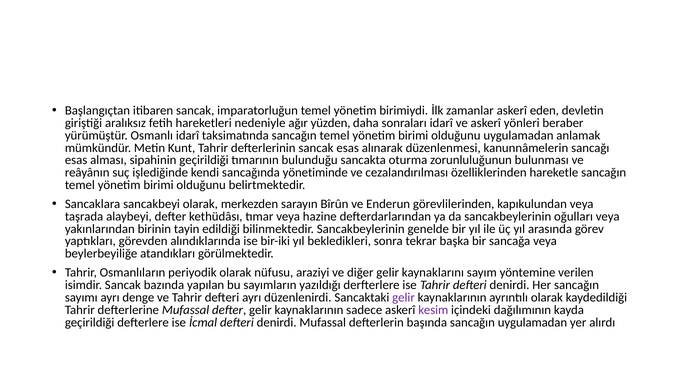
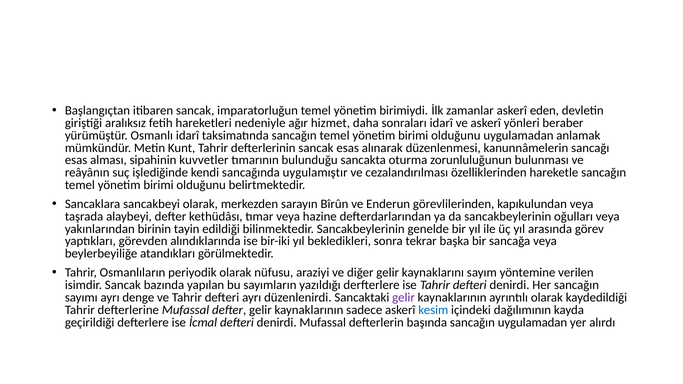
yüzden: yüzden -> hizmet
sipahinin geçirildiği: geçirildiği -> kuvvetler
yönetiminde: yönetiminde -> uygulamıştır
kesim colour: purple -> blue
